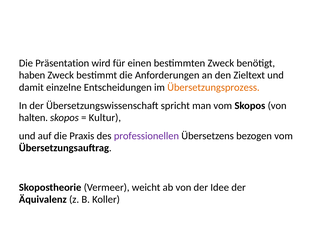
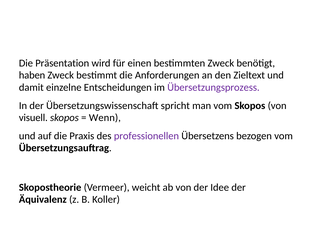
Übersetzungsprozess colour: orange -> purple
halten: halten -> visuell
Kultur: Kultur -> Wenn
